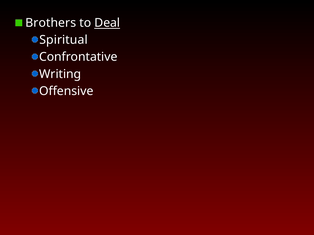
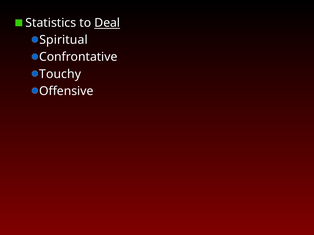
Brothers: Brothers -> Statistics
Writing: Writing -> Touchy
